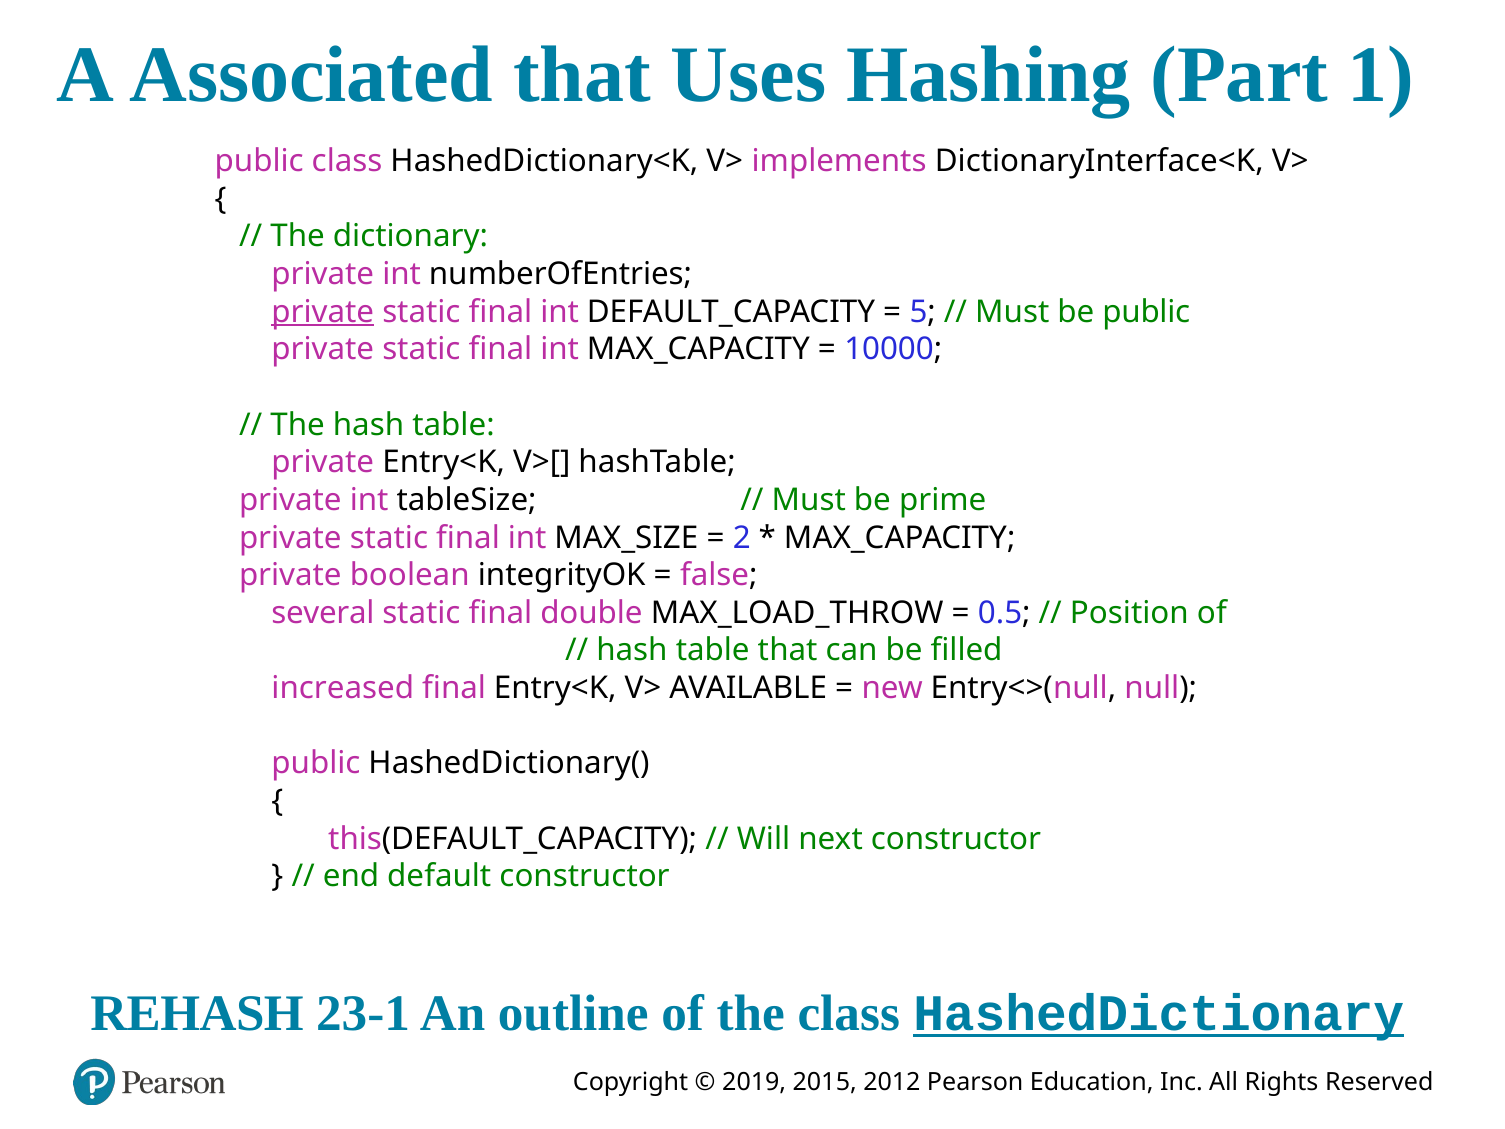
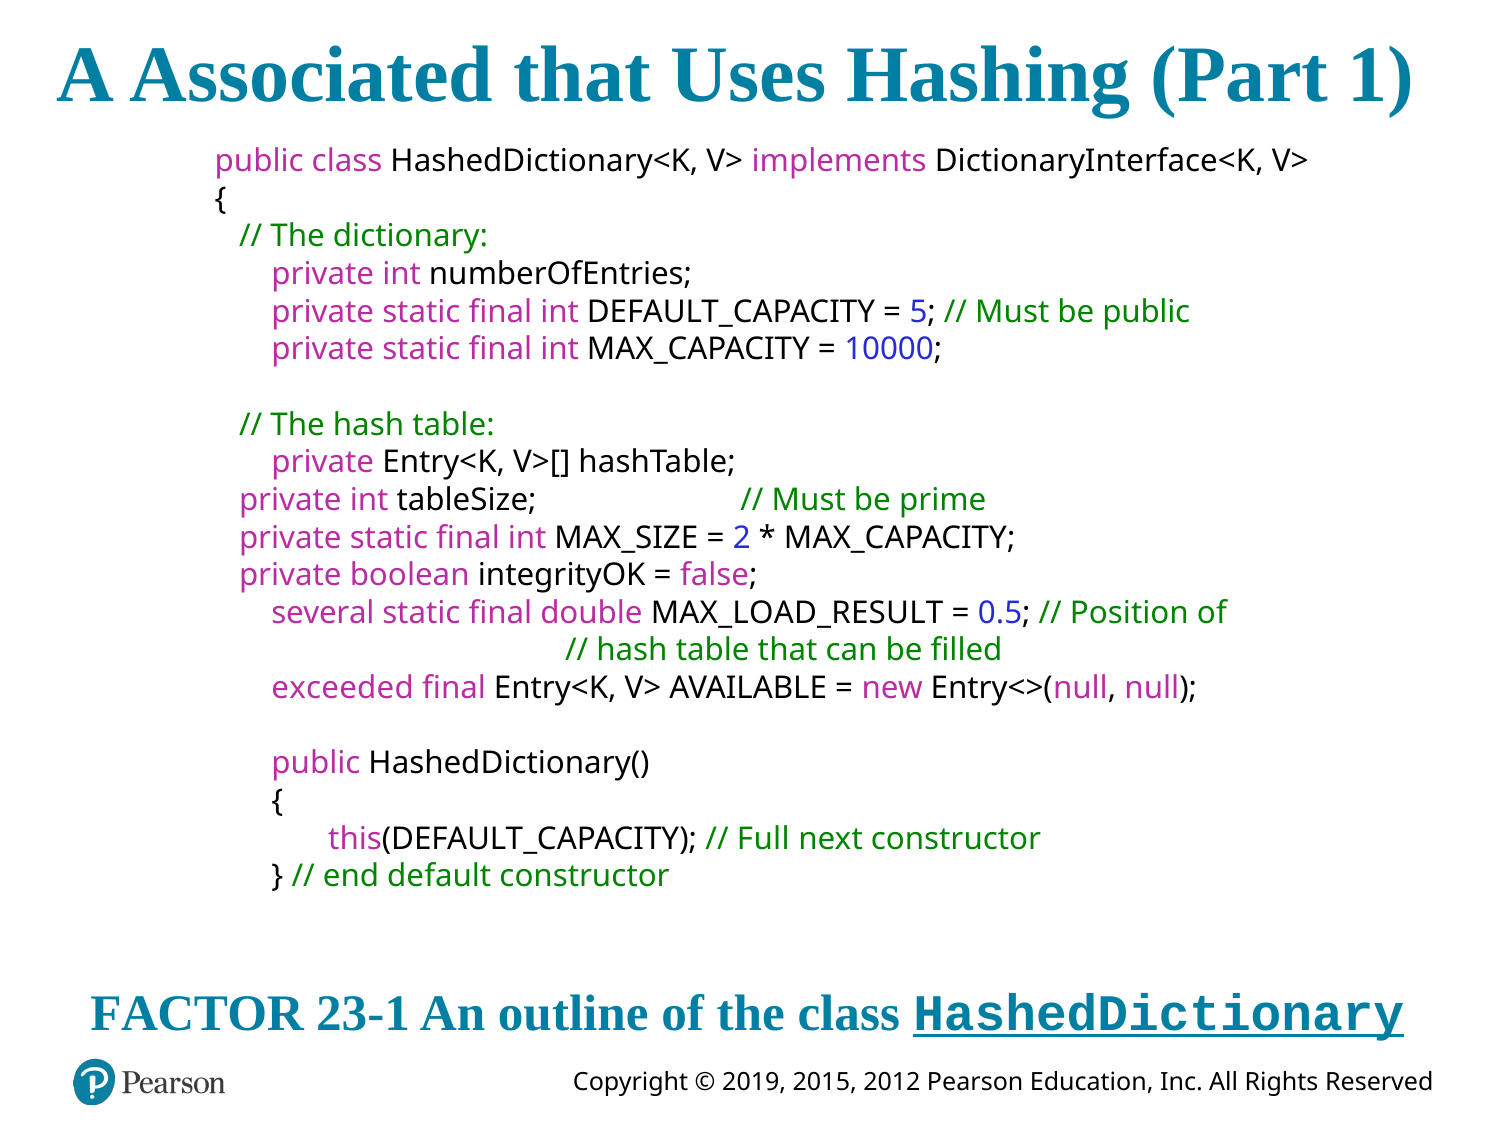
private at (323, 312) underline: present -> none
MAX_LOAD_THROW: MAX_LOAD_THROW -> MAX_LOAD_RESULT
increased: increased -> exceeded
Will: Will -> Full
REHASH: REHASH -> FACTOR
